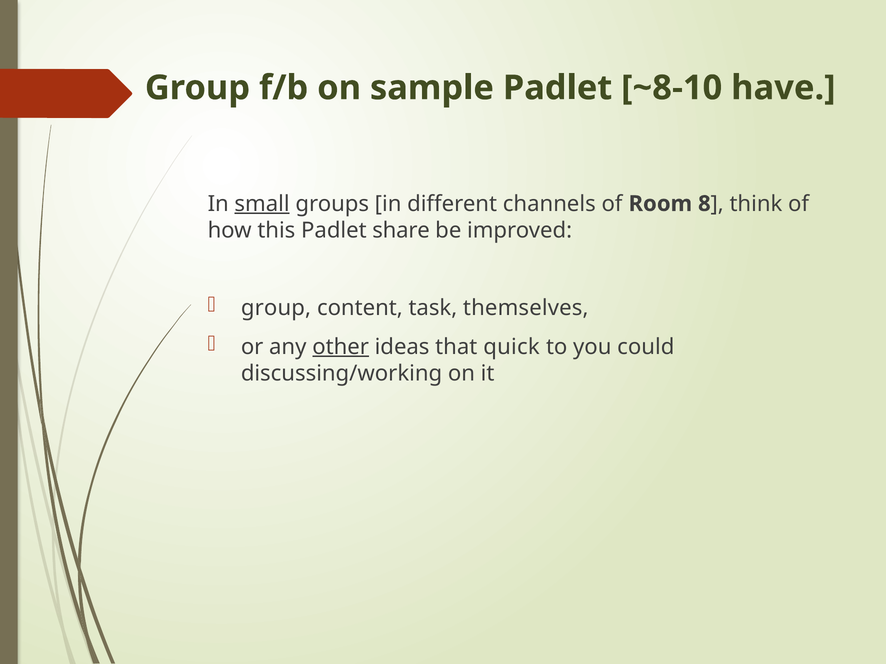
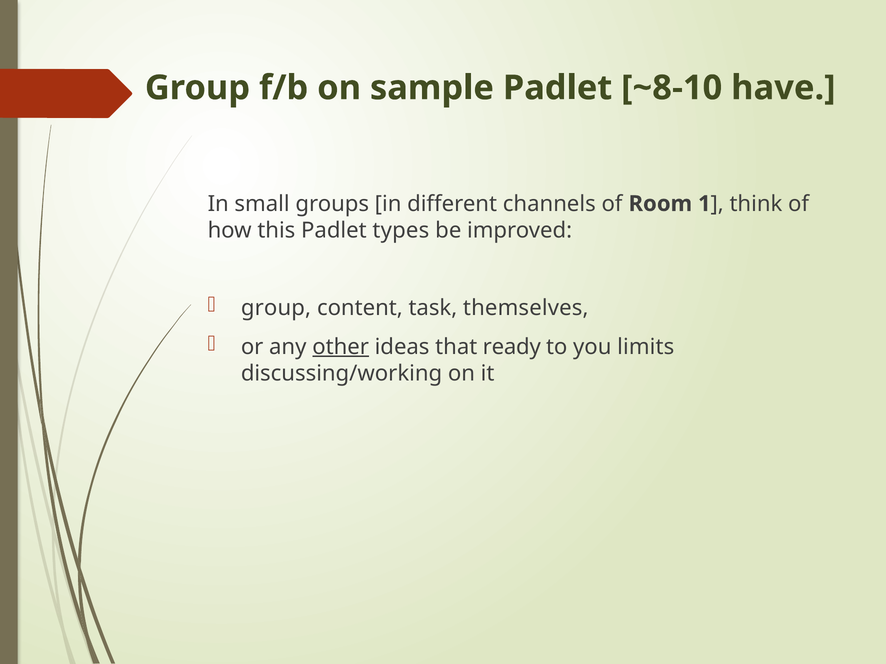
small underline: present -> none
8: 8 -> 1
share: share -> types
quick: quick -> ready
could: could -> limits
